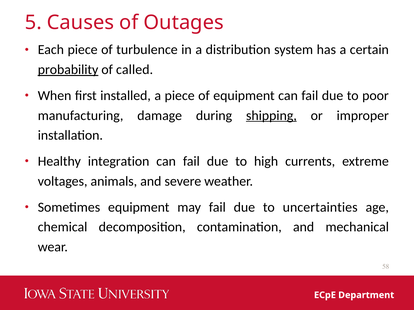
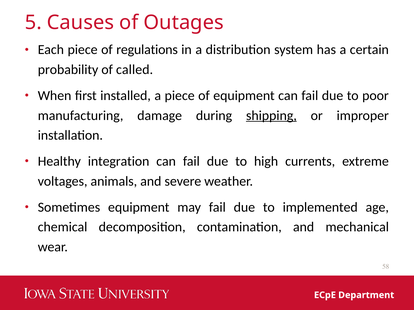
turbulence: turbulence -> regulations
probability underline: present -> none
uncertainties: uncertainties -> implemented
